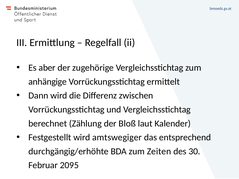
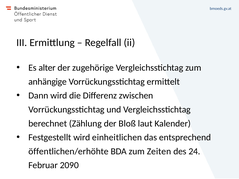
aber: aber -> alter
amtswegiger: amtswegiger -> einheitlichen
durchgängig/erhöhte: durchgängig/erhöhte -> öffentlichen/erhöhte
30: 30 -> 24
2095: 2095 -> 2090
